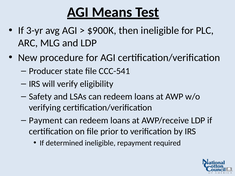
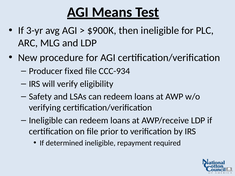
state: state -> fixed
CCC-541: CCC-541 -> CCC-934
Payment at (46, 121): Payment -> Ineligible
